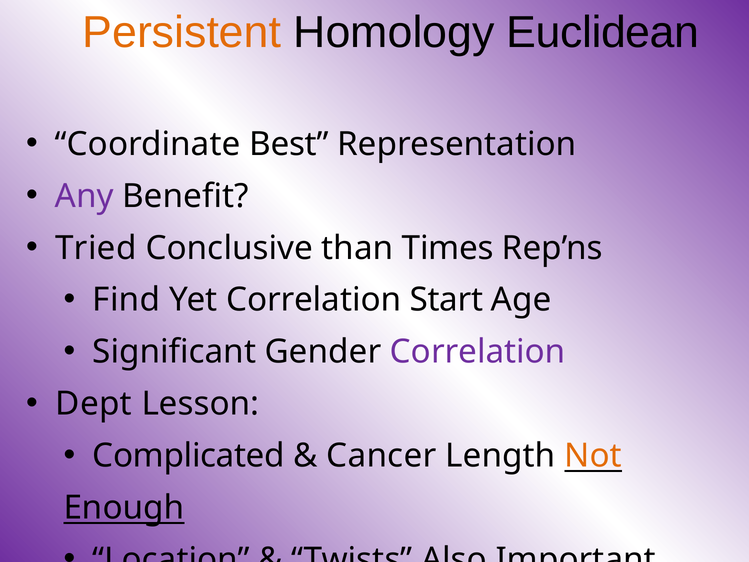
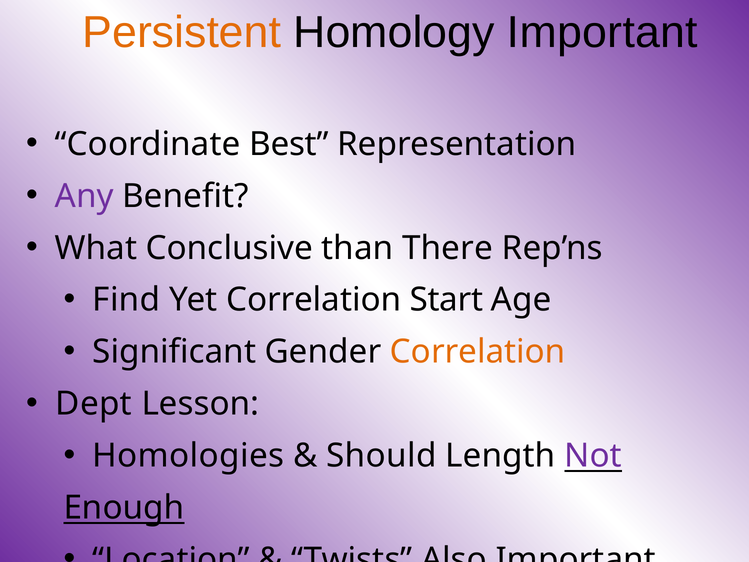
Homology Euclidean: Euclidean -> Important
Tried: Tried -> What
Times: Times -> There
Correlation at (478, 352) colour: purple -> orange
Complicated: Complicated -> Homologies
Cancer: Cancer -> Should
Not colour: orange -> purple
